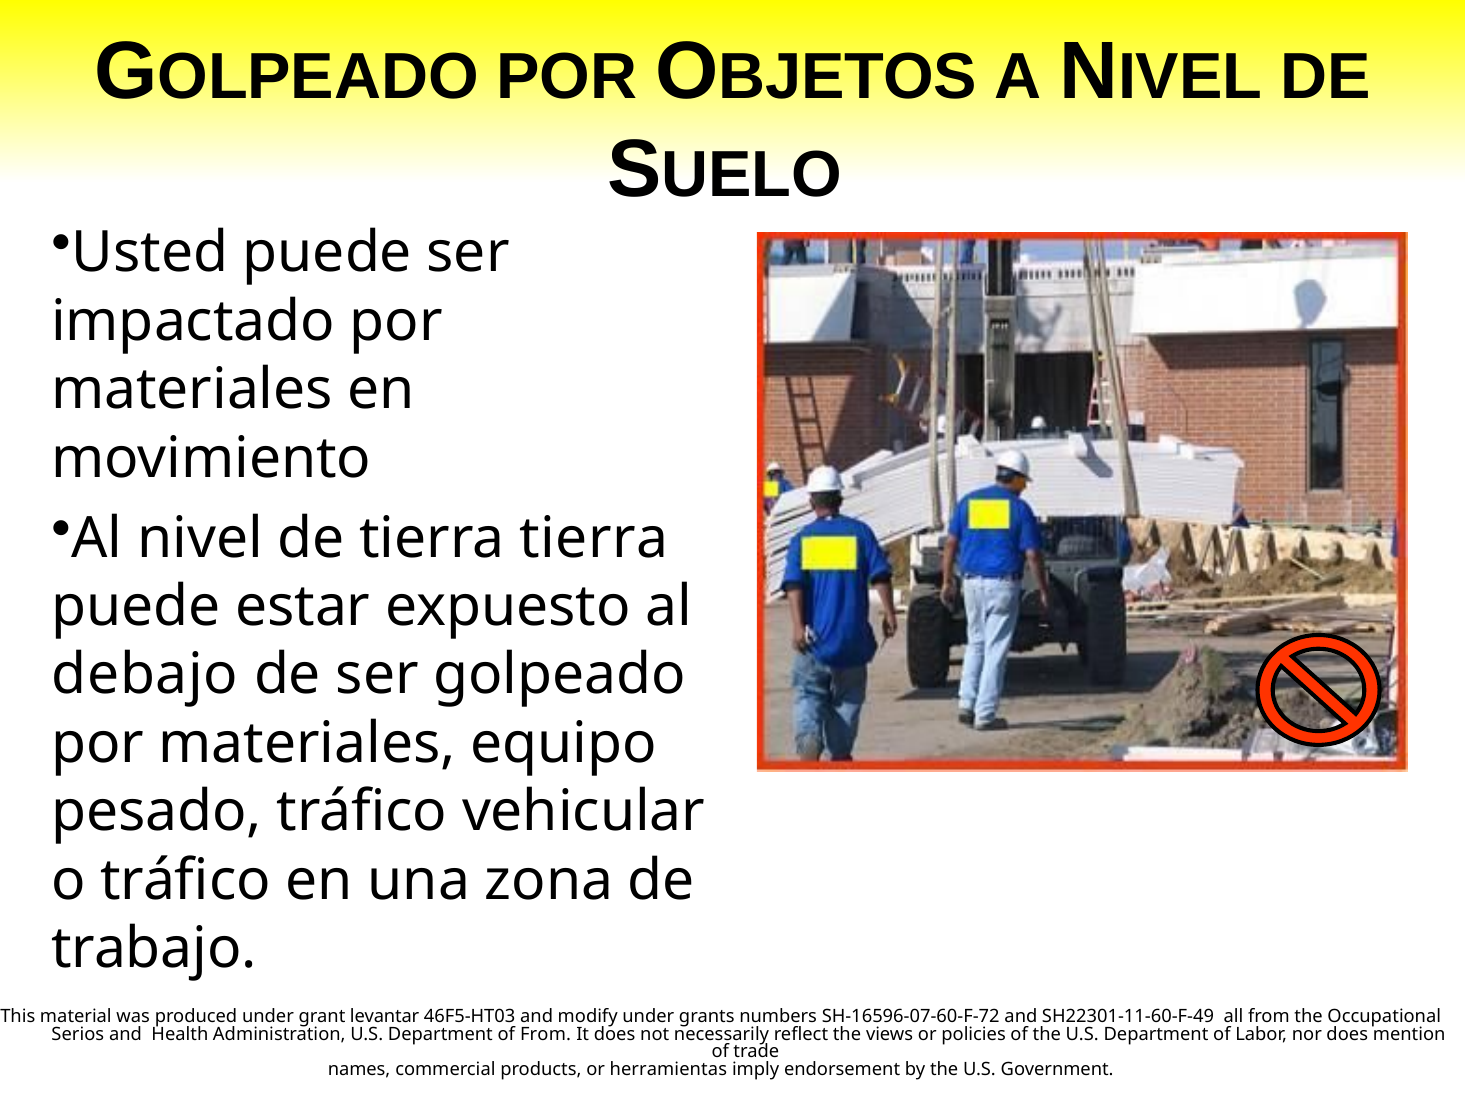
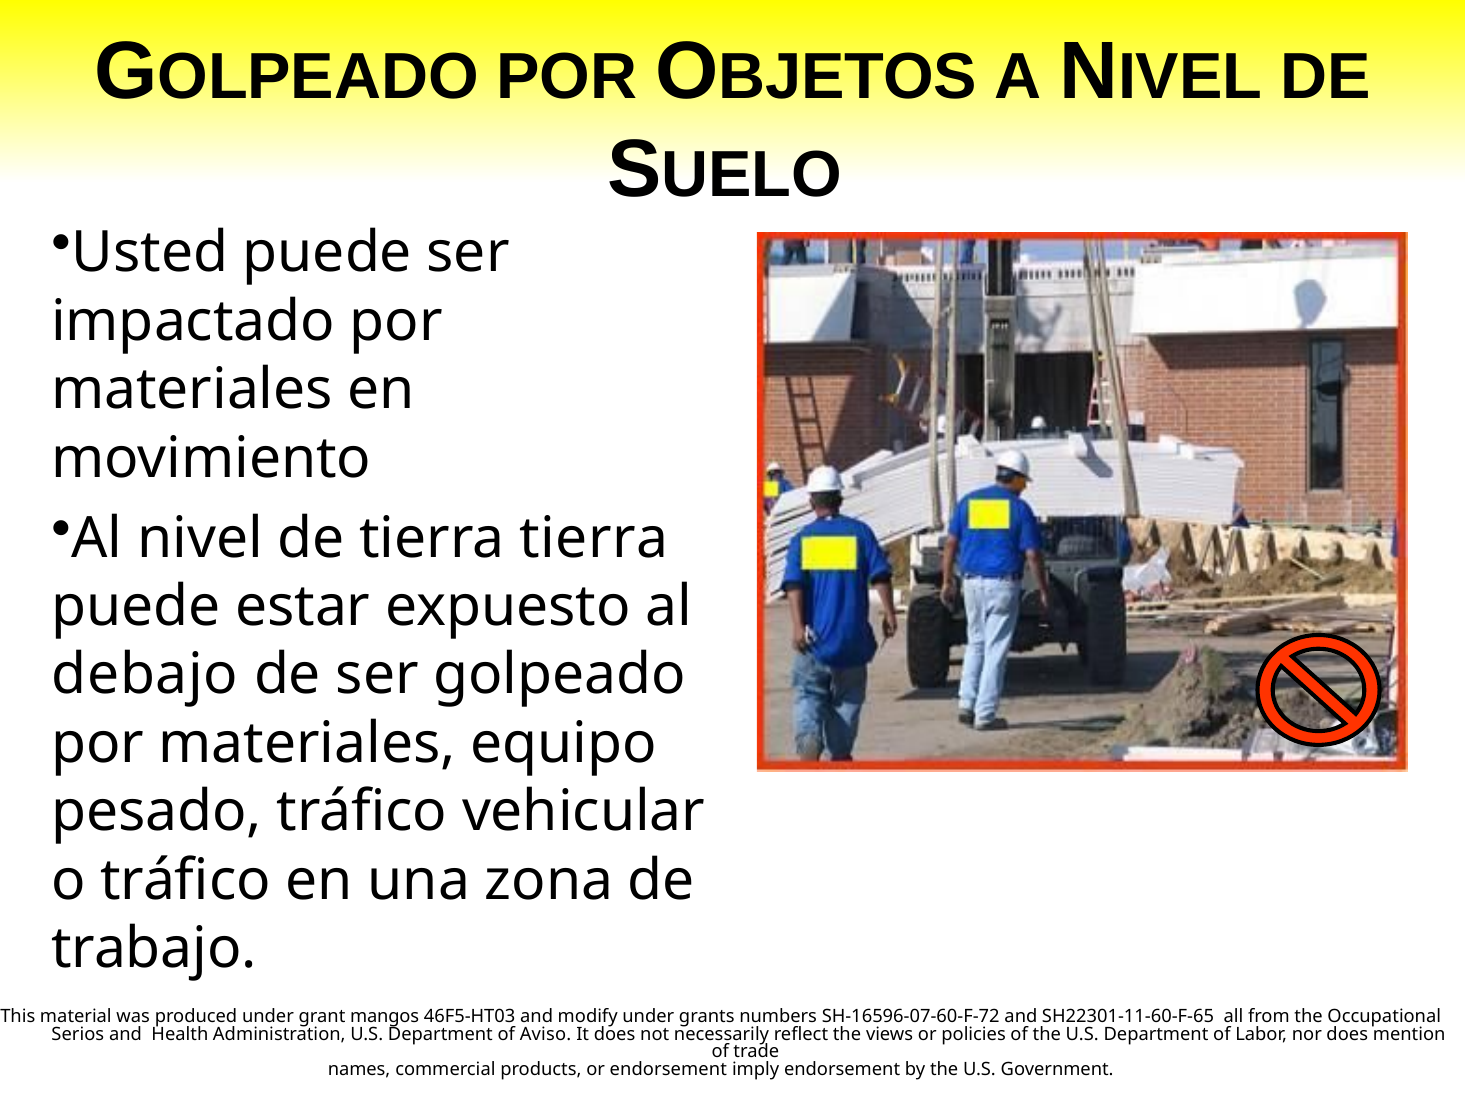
levantar: levantar -> mangos
SH22301-11-60-F-49: SH22301-11-60-F-49 -> SH22301-11-60-F-65
of From: From -> Aviso
or herramientas: herramientas -> endorsement
